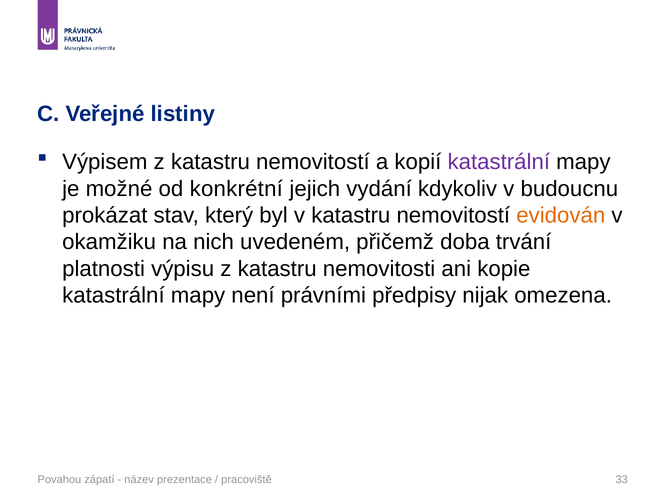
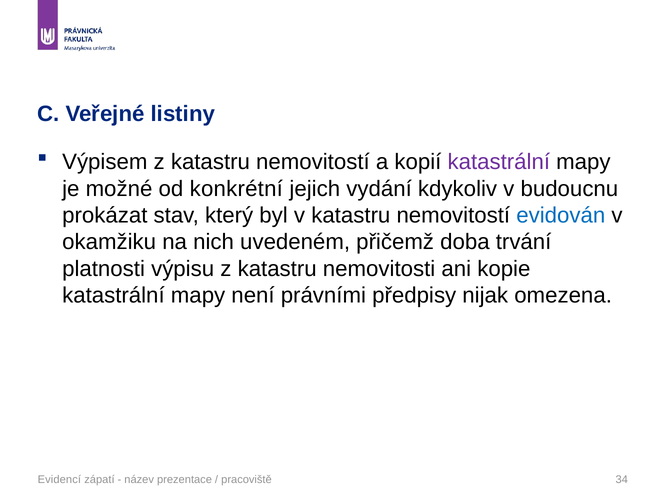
evidován colour: orange -> blue
Povahou: Povahou -> Evidencí
33: 33 -> 34
